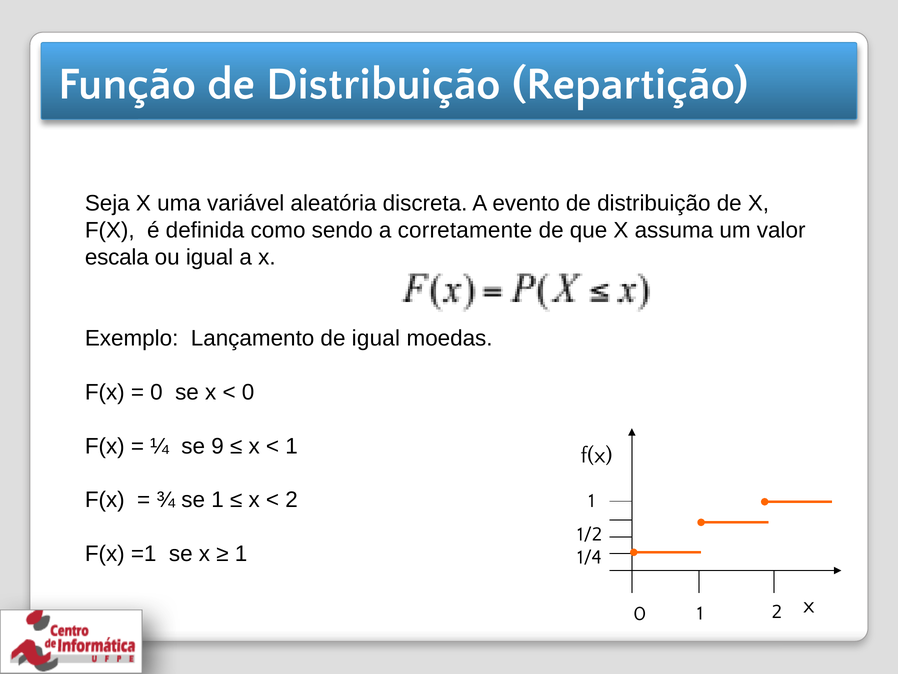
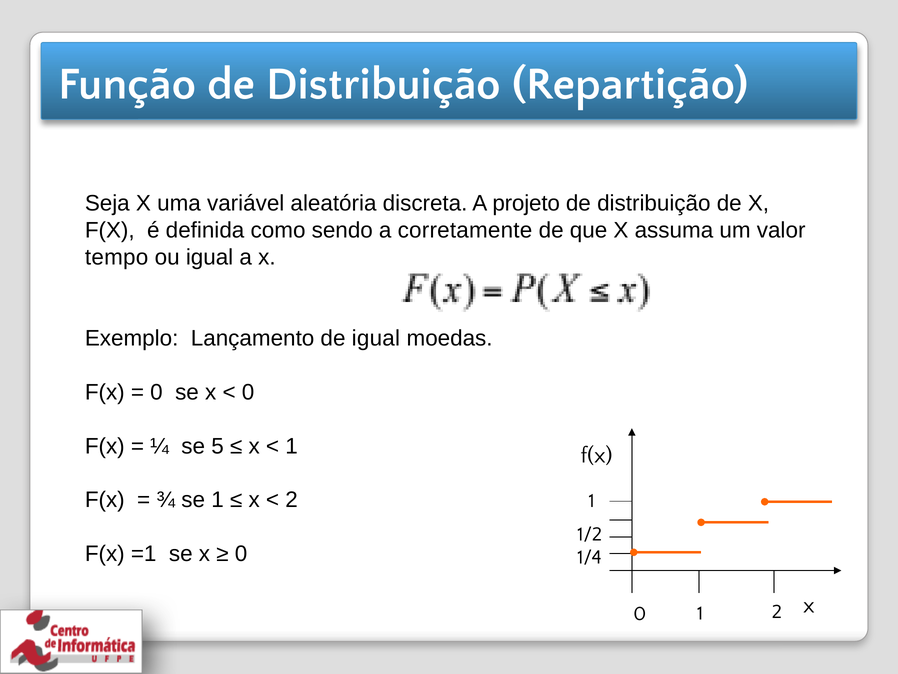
evento: evento -> projeto
escala: escala -> tempo
9: 9 -> 5
1 at (241, 554): 1 -> 0
